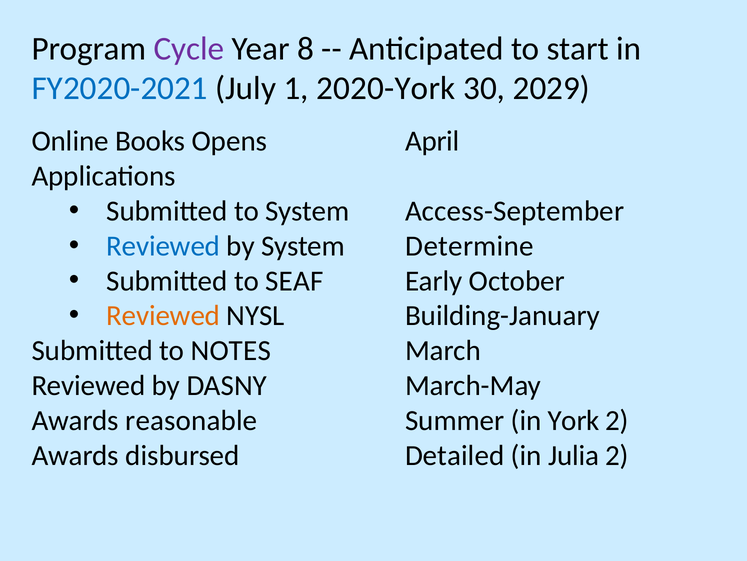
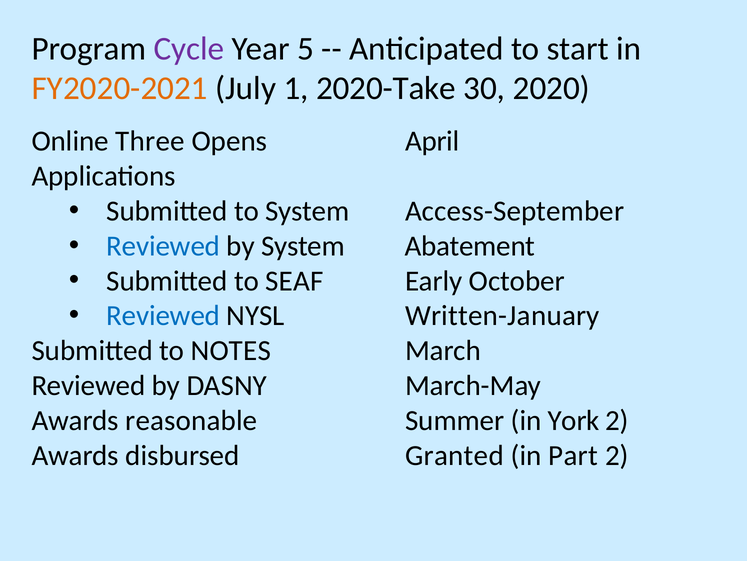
8: 8 -> 5
FY2020-2021 colour: blue -> orange
2020-York: 2020-York -> 2020-Take
2029: 2029 -> 2020
Books: Books -> Three
Determine: Determine -> Abatement
Reviewed at (163, 315) colour: orange -> blue
Building-January: Building-January -> Written-January
Detailed: Detailed -> Granted
Julia: Julia -> Part
